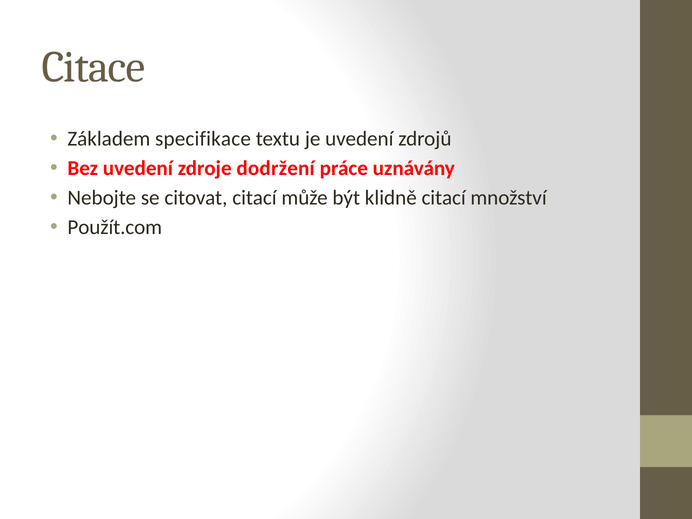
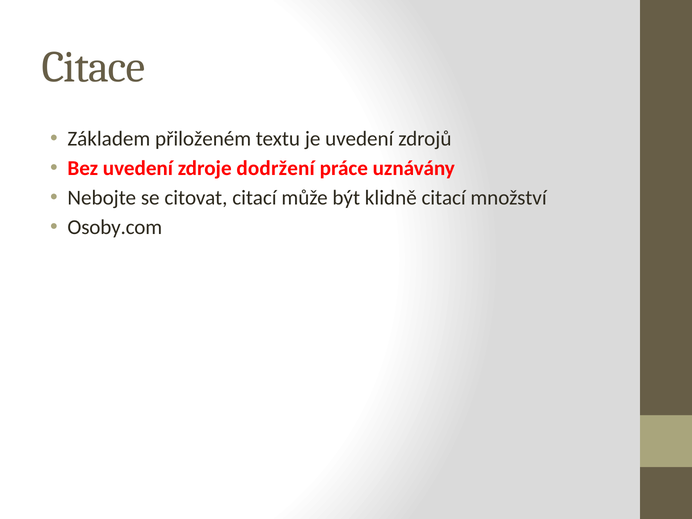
specifikace: specifikace -> přiloženém
Použít.com: Použít.com -> Osoby.com
